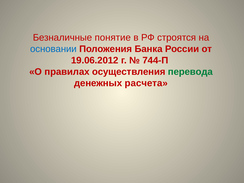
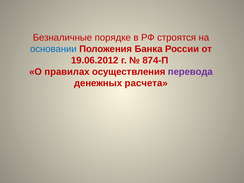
понятие: понятие -> порядке
744-П: 744-П -> 874-П
перевода colour: green -> purple
